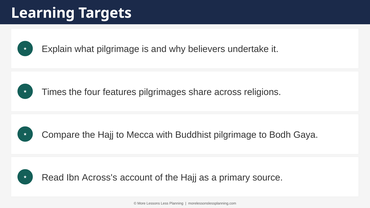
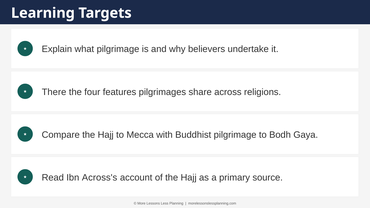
Times: Times -> There
